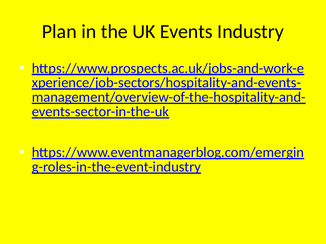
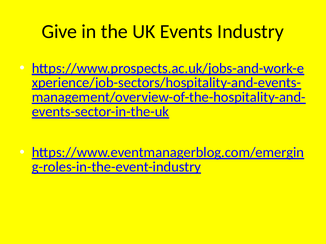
Plan: Plan -> Give
